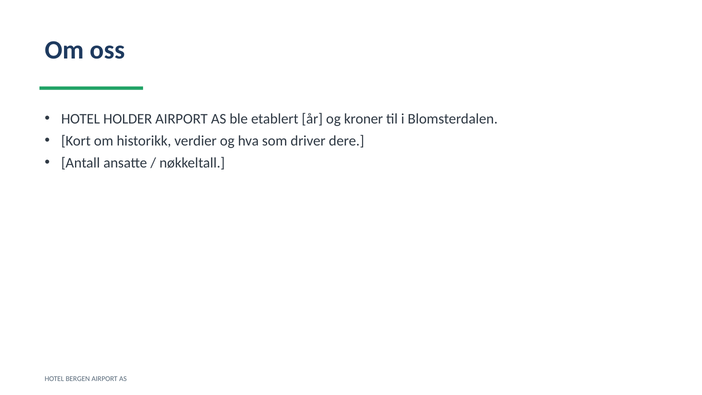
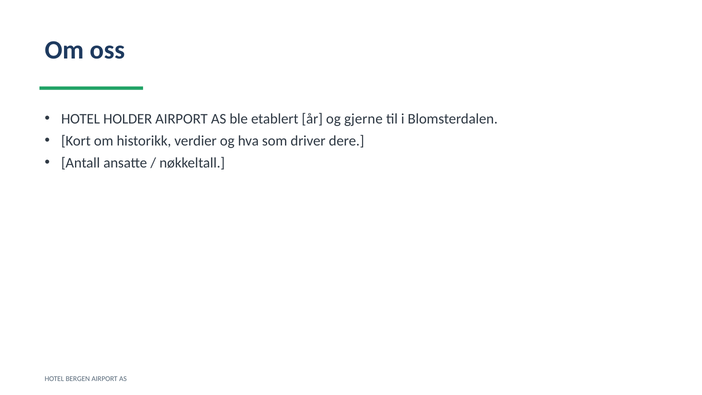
kroner: kroner -> gjerne
